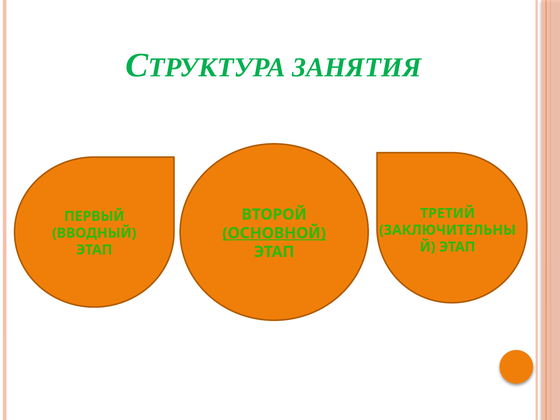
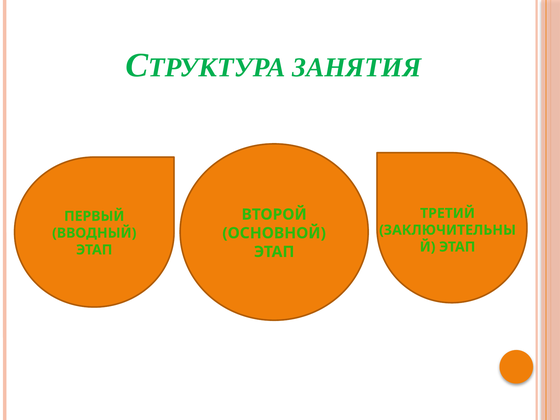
ОСНОВНОЙ underline: present -> none
